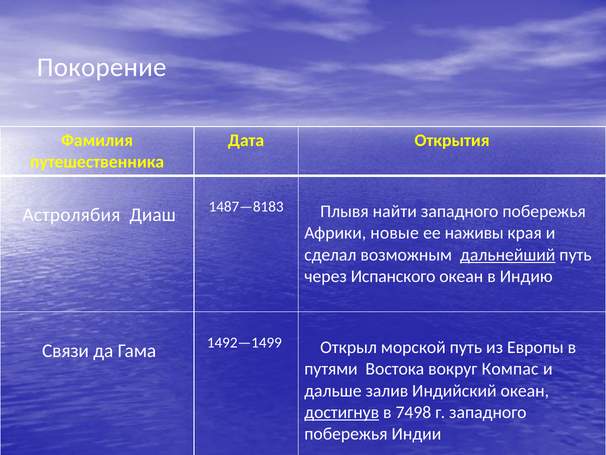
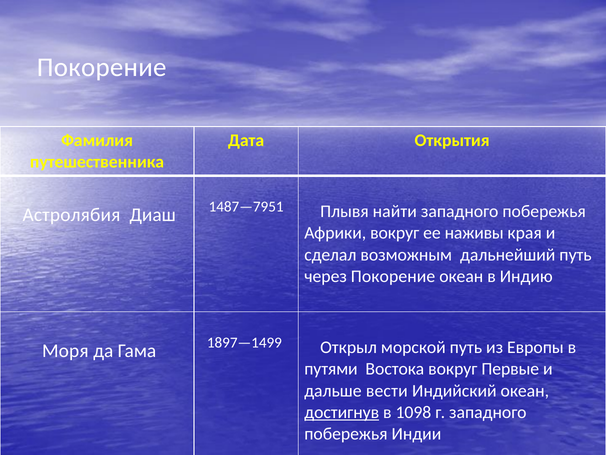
1487—8183: 1487—8183 -> 1487—7951
Африки новые: новые -> вокруг
дальнейший underline: present -> none
через Испанского: Испанского -> Покорение
Связи: Связи -> Моря
1492—1499: 1492—1499 -> 1897—1499
Компас: Компас -> Первые
залив: залив -> вести
7498: 7498 -> 1098
